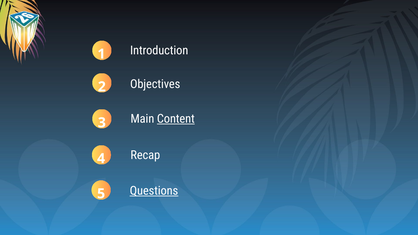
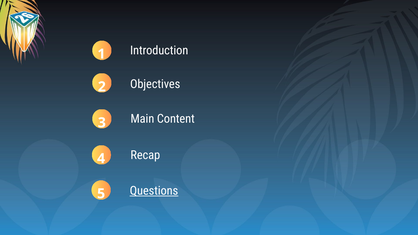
Content underline: present -> none
